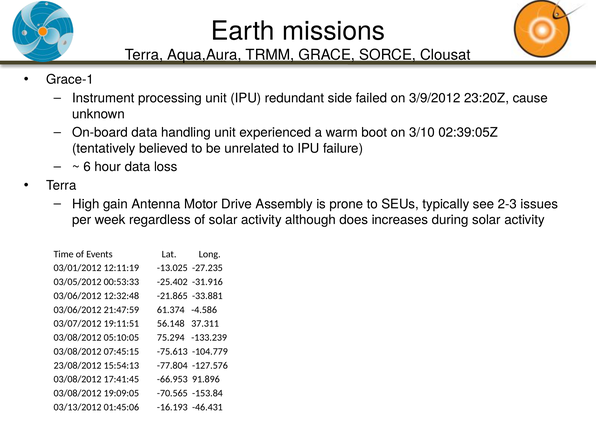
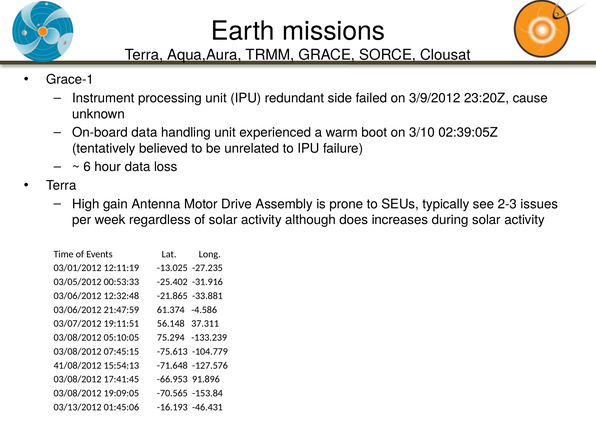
23/08/2012: 23/08/2012 -> 41/08/2012
-77.804: -77.804 -> -71.648
